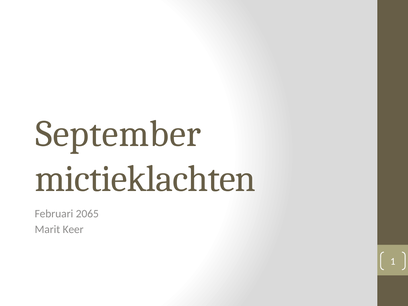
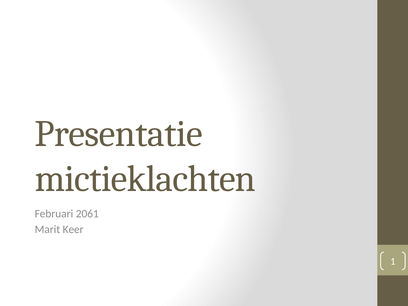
September: September -> Presentatie
2065: 2065 -> 2061
